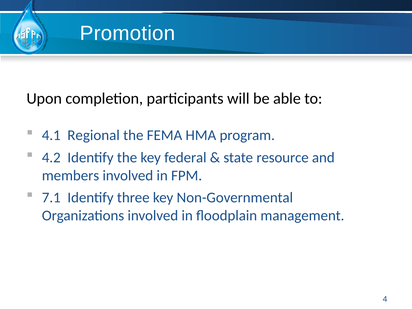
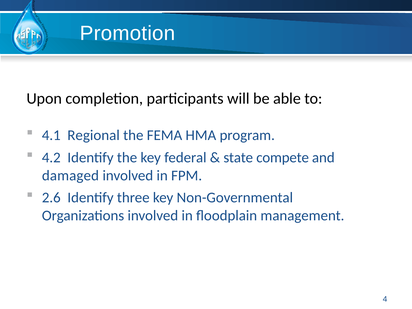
resource: resource -> compete
members: members -> damaged
7.1: 7.1 -> 2.6
